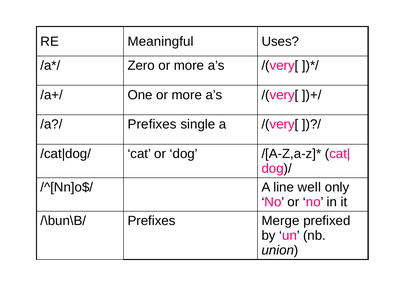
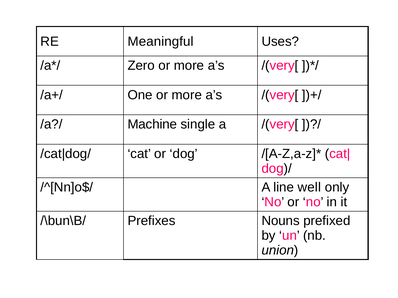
/a?/ Prefixes: Prefixes -> Machine
Merge: Merge -> Nouns
